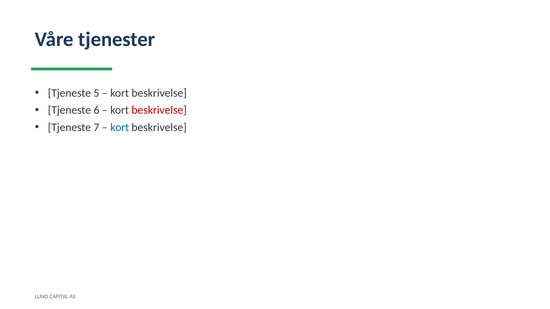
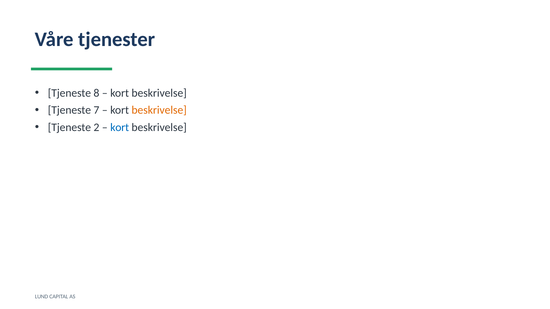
5: 5 -> 8
6: 6 -> 7
beskrivelse at (159, 110) colour: red -> orange
7: 7 -> 2
